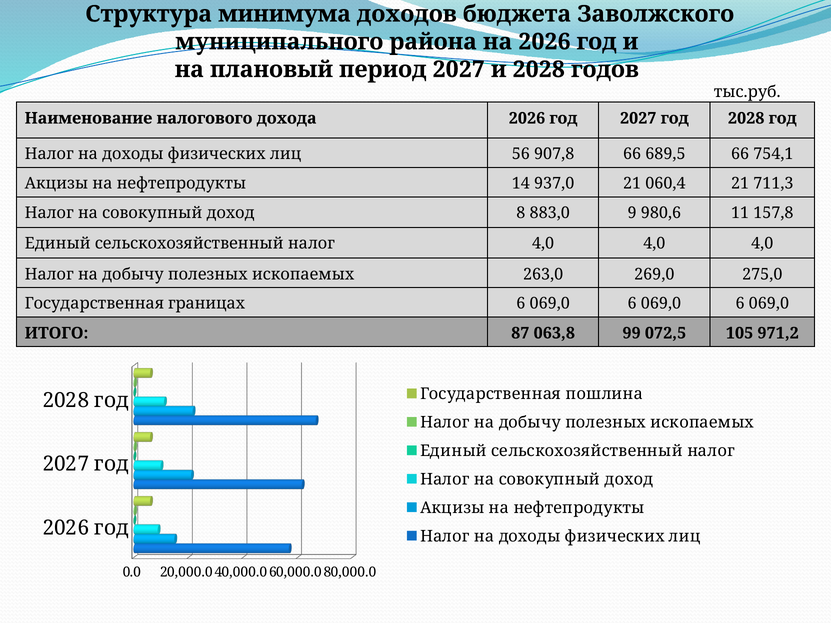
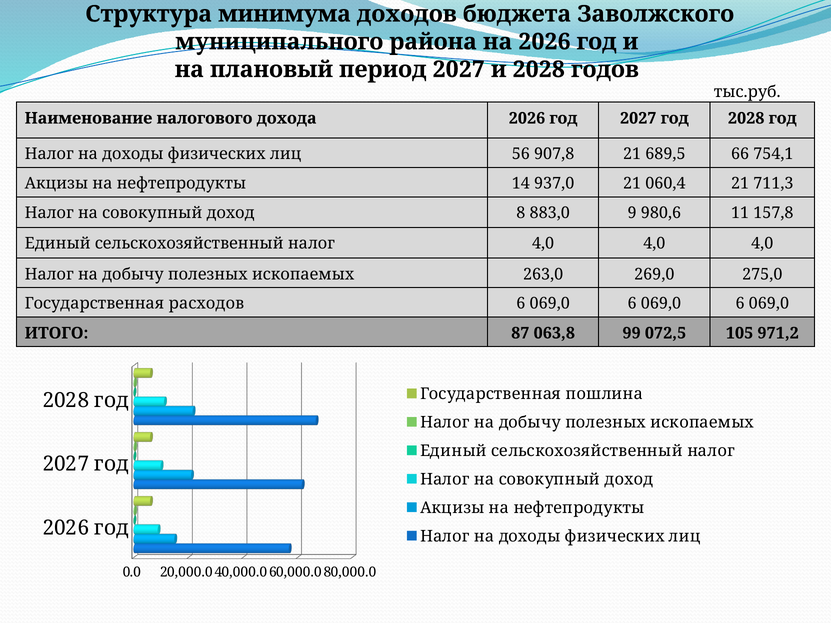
907,8 66: 66 -> 21
границах: границах -> расходов
